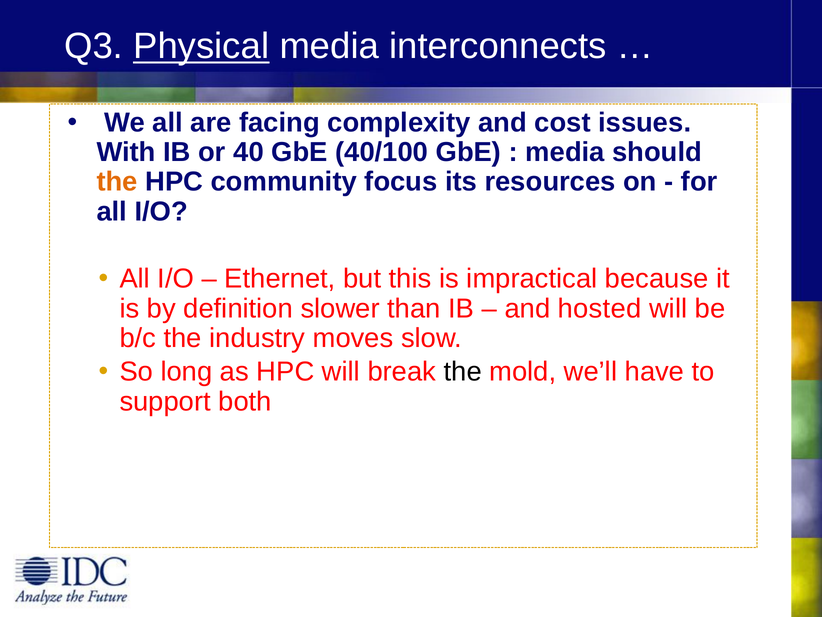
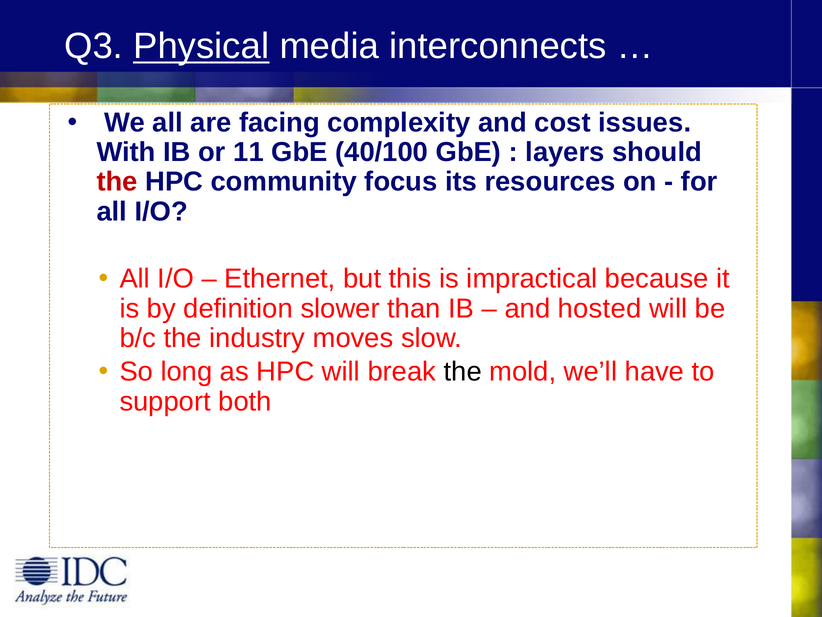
40: 40 -> 11
media at (565, 152): media -> layers
the at (117, 182) colour: orange -> red
